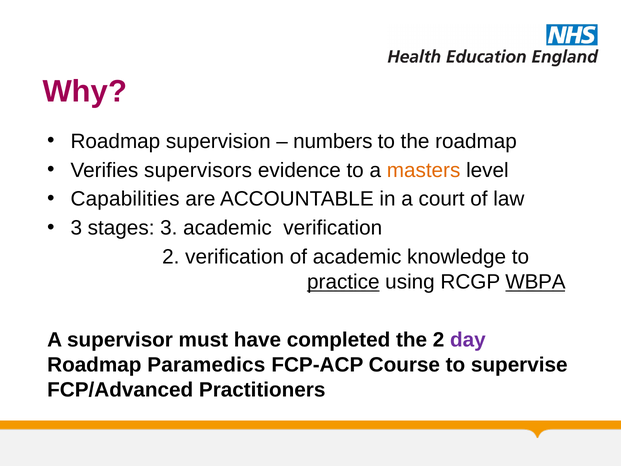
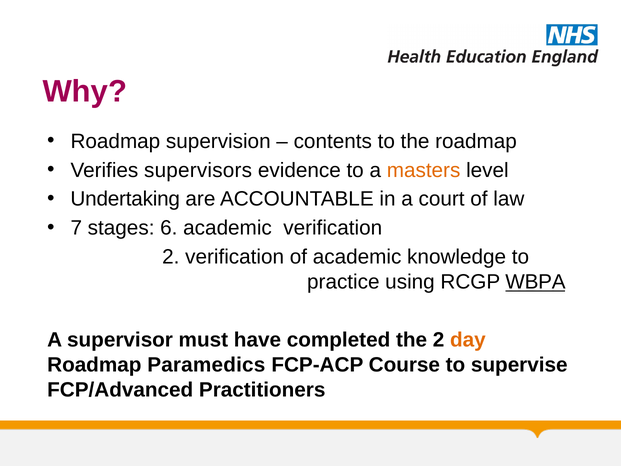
numbers: numbers -> contents
Capabilities: Capabilities -> Undertaking
3 at (76, 228): 3 -> 7
stages 3: 3 -> 6
practice underline: present -> none
day colour: purple -> orange
